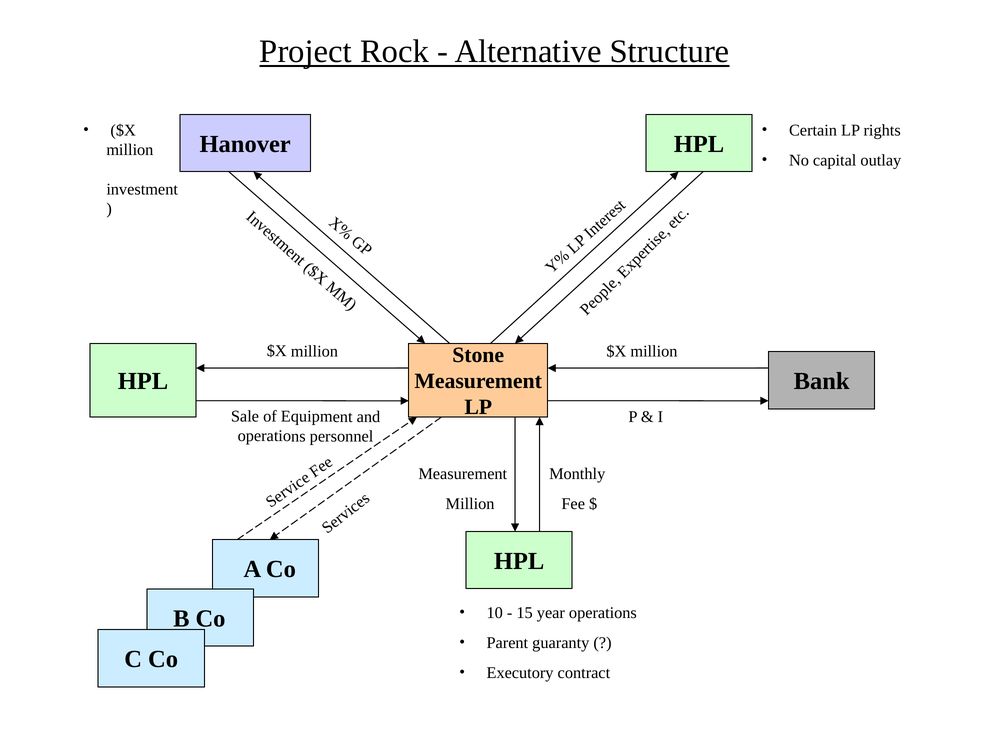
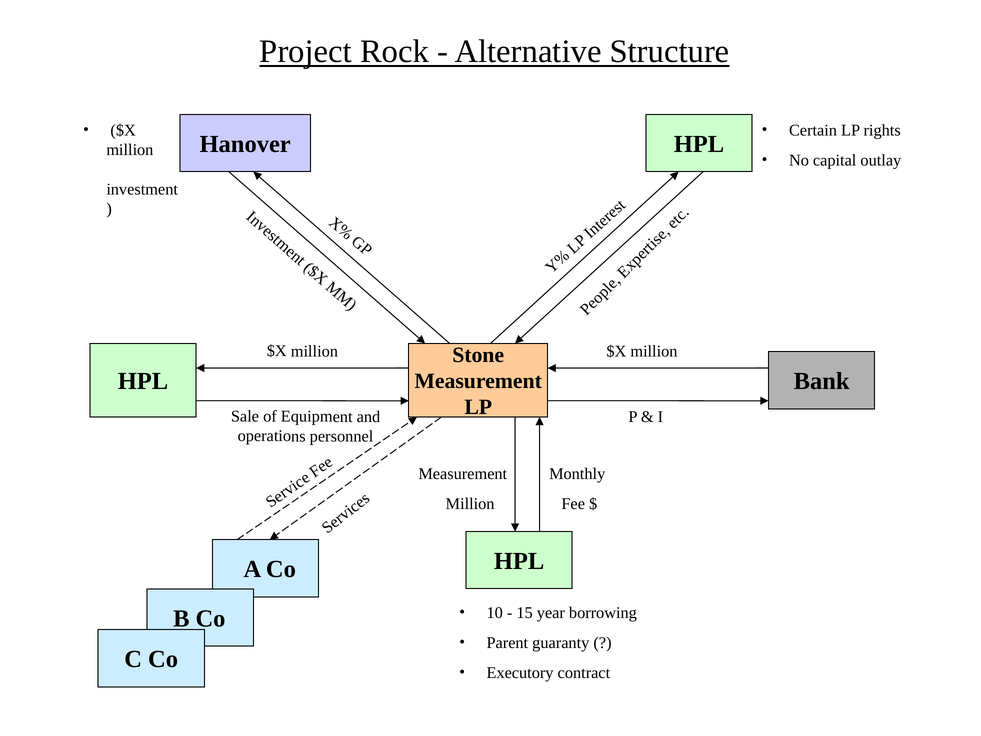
year operations: operations -> borrowing
